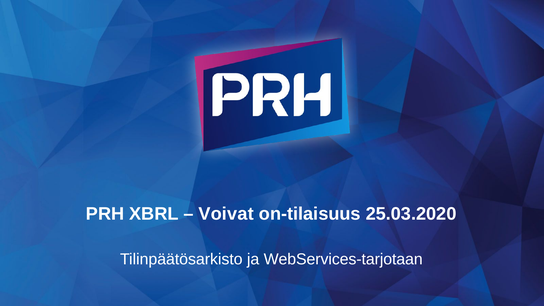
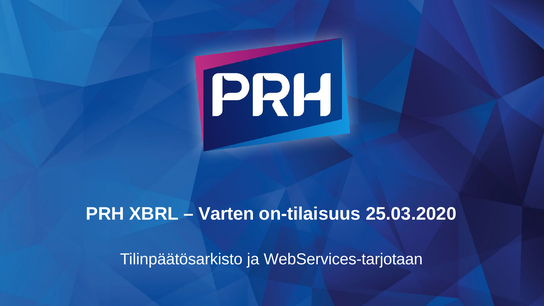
Voivat: Voivat -> Varten
